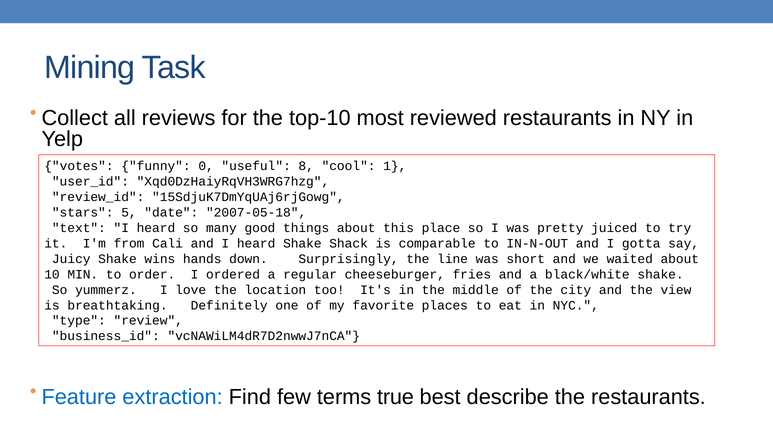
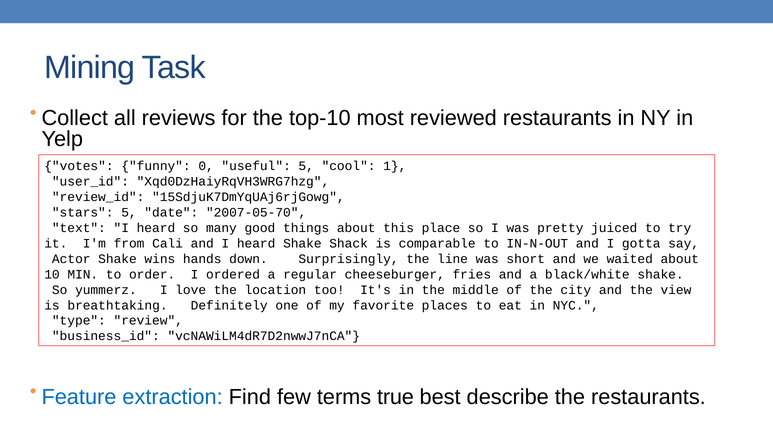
useful 8: 8 -> 5
2007-05-18: 2007-05-18 -> 2007-05-70
Juicy: Juicy -> Actor
